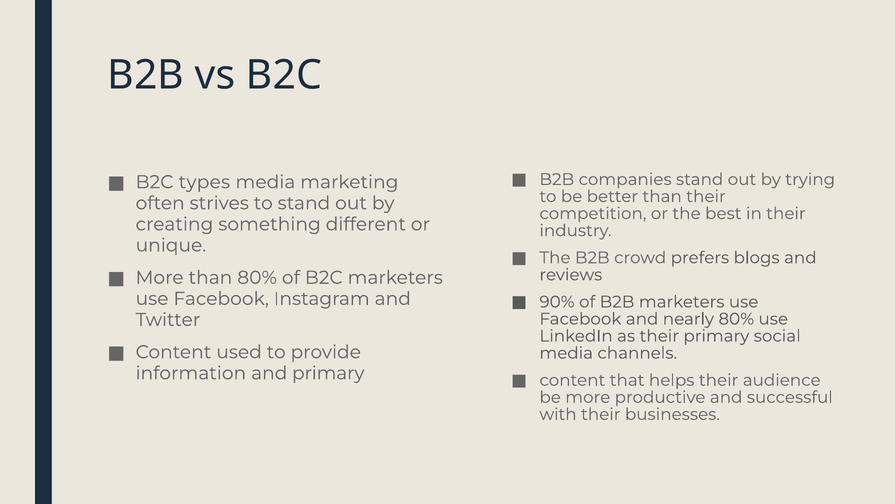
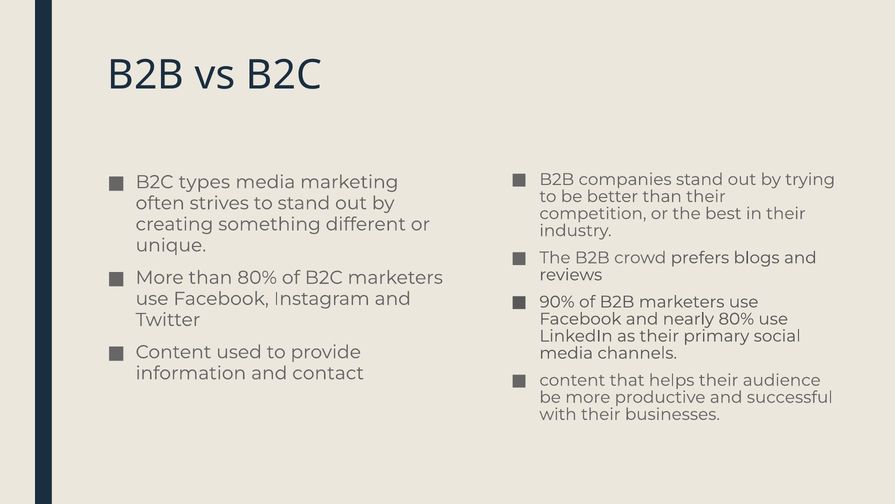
and primary: primary -> contact
